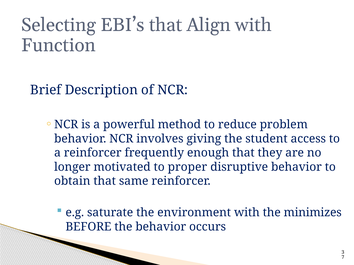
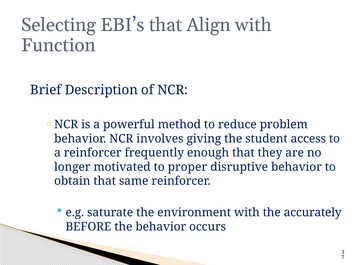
minimizes: minimizes -> accurately
